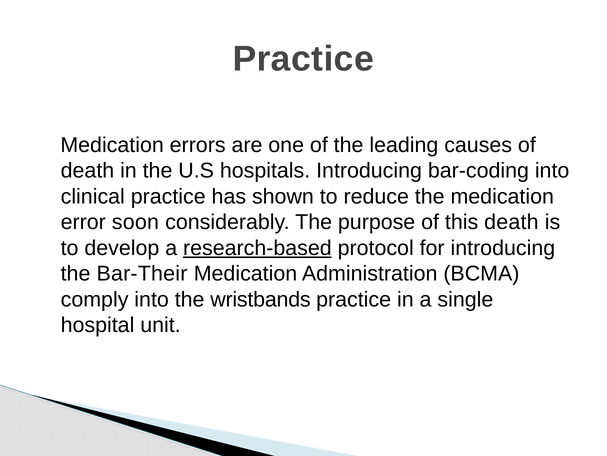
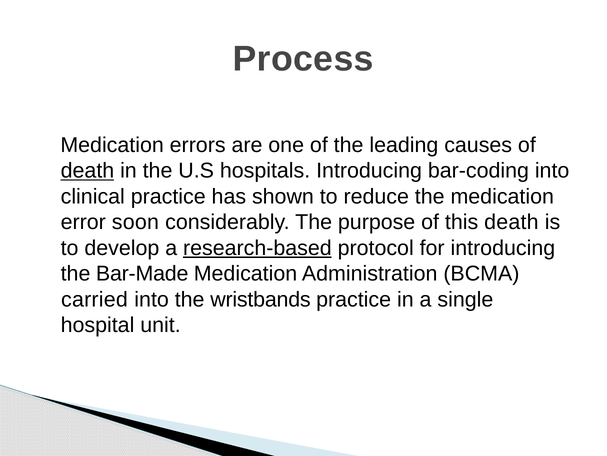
Practice at (303, 59): Practice -> Process
death at (87, 170) underline: none -> present
Bar-Their: Bar-Their -> Bar-Made
comply: comply -> carried
